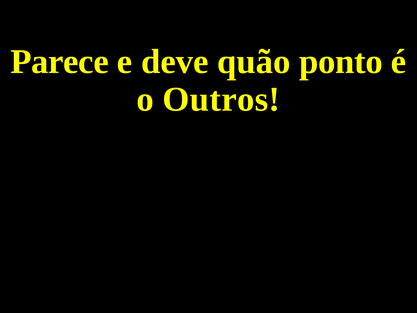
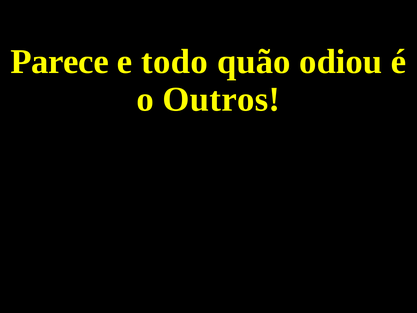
deve: deve -> todo
ponto: ponto -> odiou
